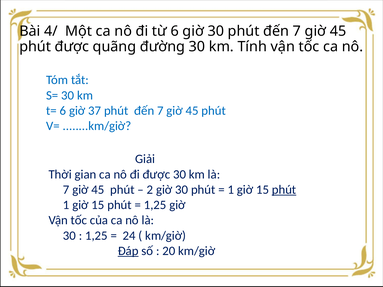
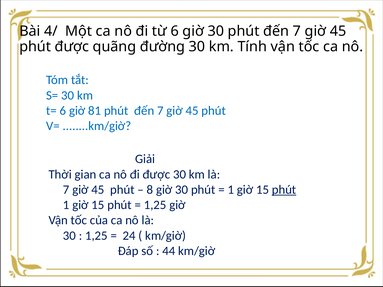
37: 37 -> 81
2: 2 -> 8
Đáp underline: present -> none
20: 20 -> 44
